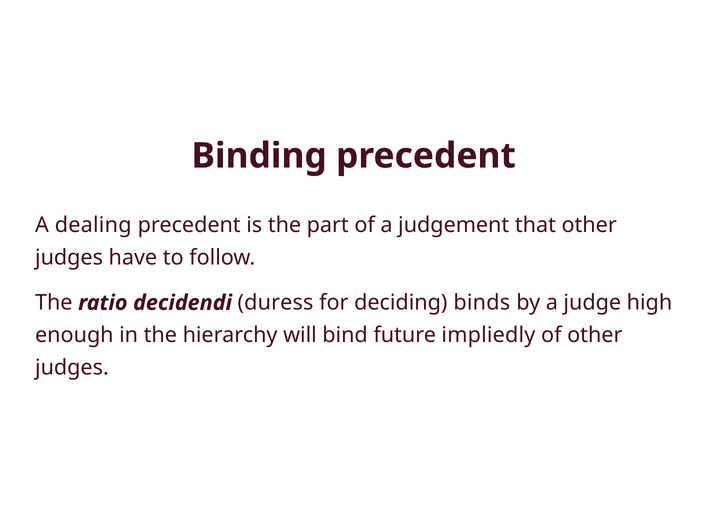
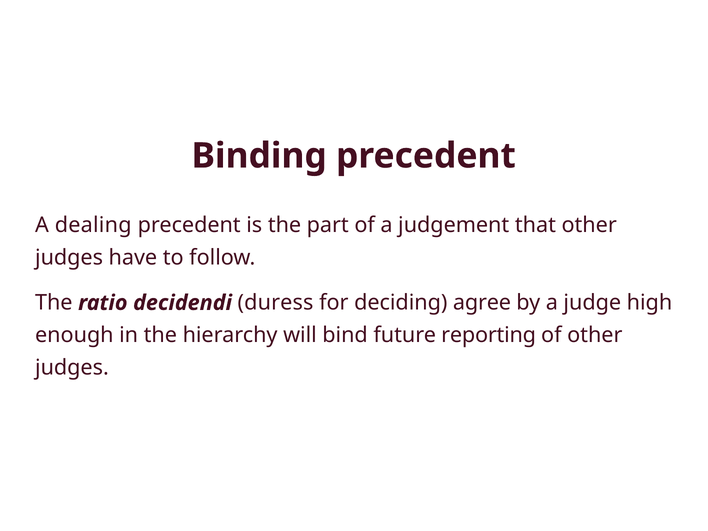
binds: binds -> agree
impliedly: impliedly -> reporting
